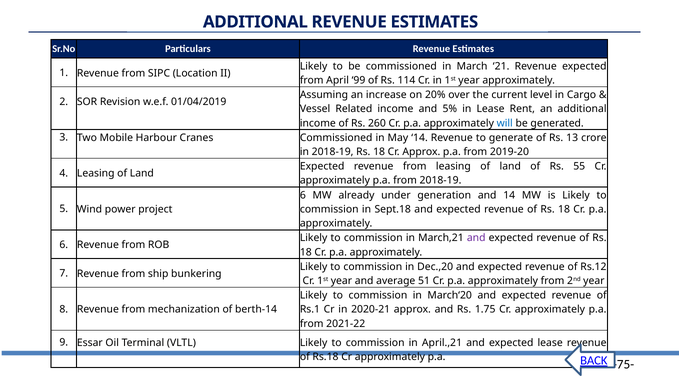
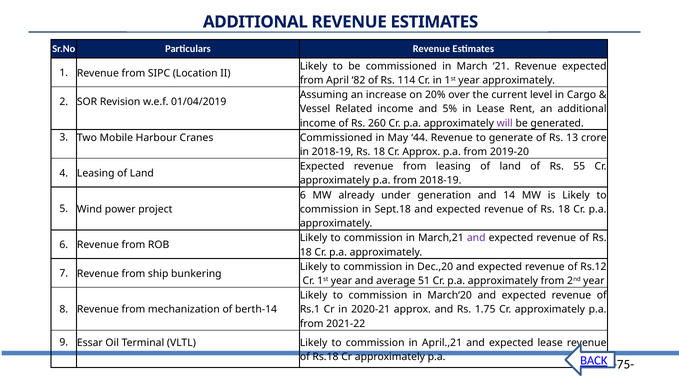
99: 99 -> 82
will colour: blue -> purple
May 14: 14 -> 44
